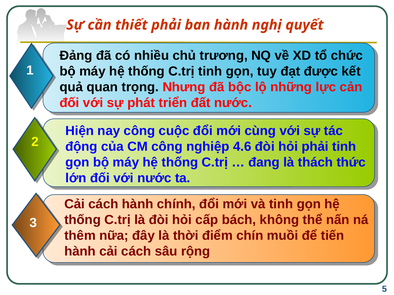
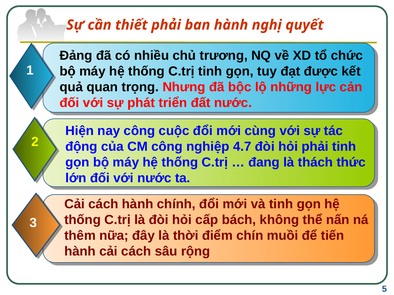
4.6: 4.6 -> 4.7
